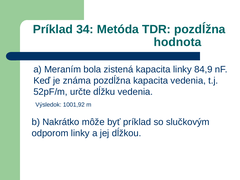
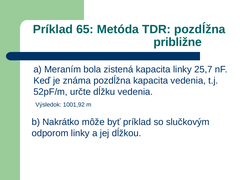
34: 34 -> 65
hodnota: hodnota -> približne
84,9: 84,9 -> 25,7
